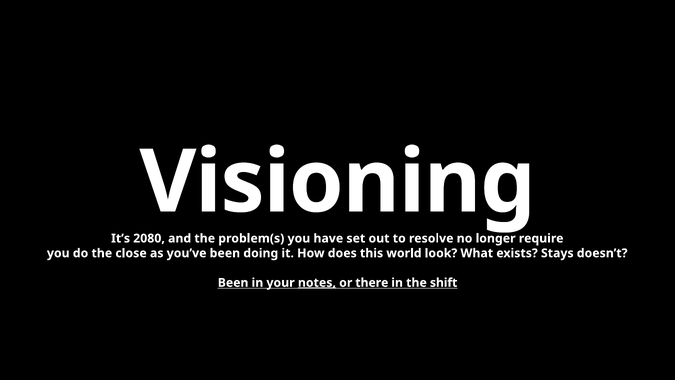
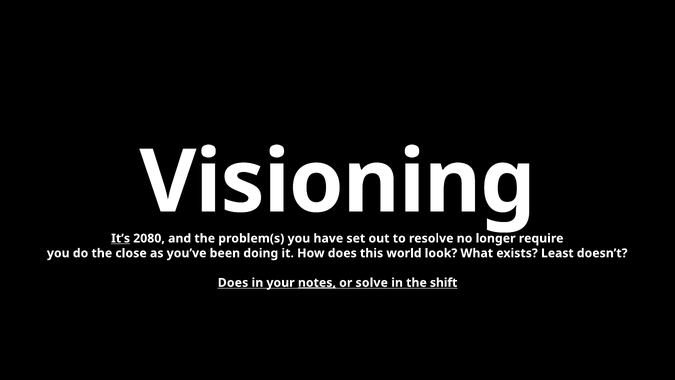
It’s underline: none -> present
Stays: Stays -> Least
Been at (233, 283): Been -> Does
there: there -> solve
